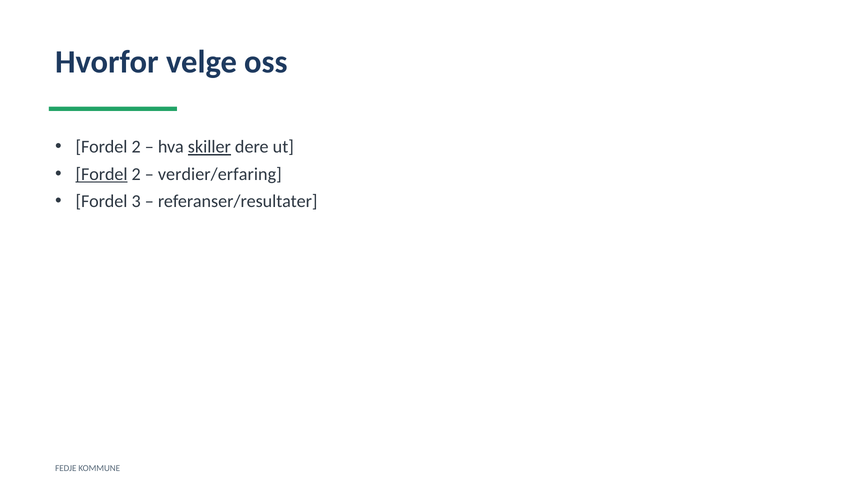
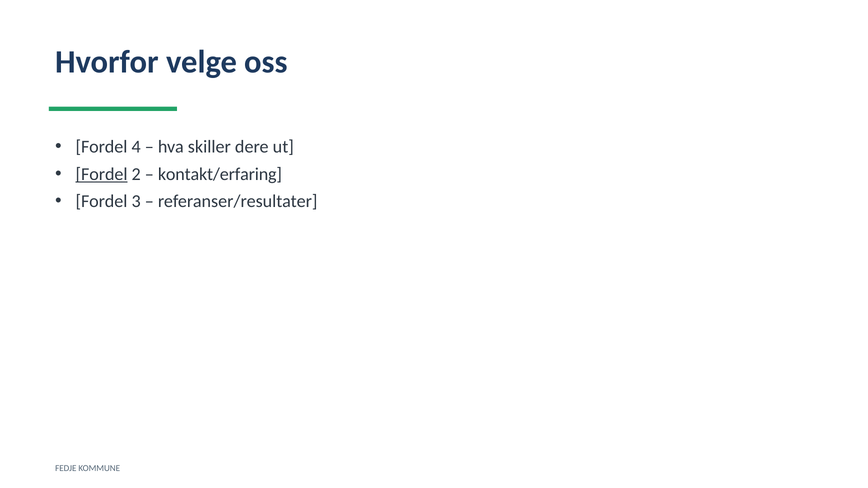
2 at (136, 147): 2 -> 4
skiller underline: present -> none
verdier/erfaring: verdier/erfaring -> kontakt/erfaring
